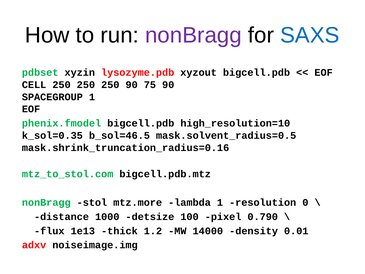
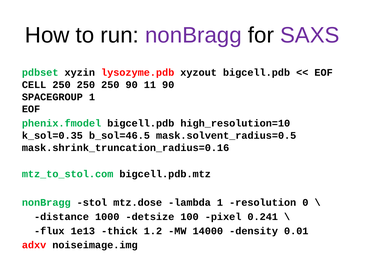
SAXS colour: blue -> purple
75: 75 -> 11
mtz.more: mtz.more -> mtz.dose
0.790: 0.790 -> 0.241
